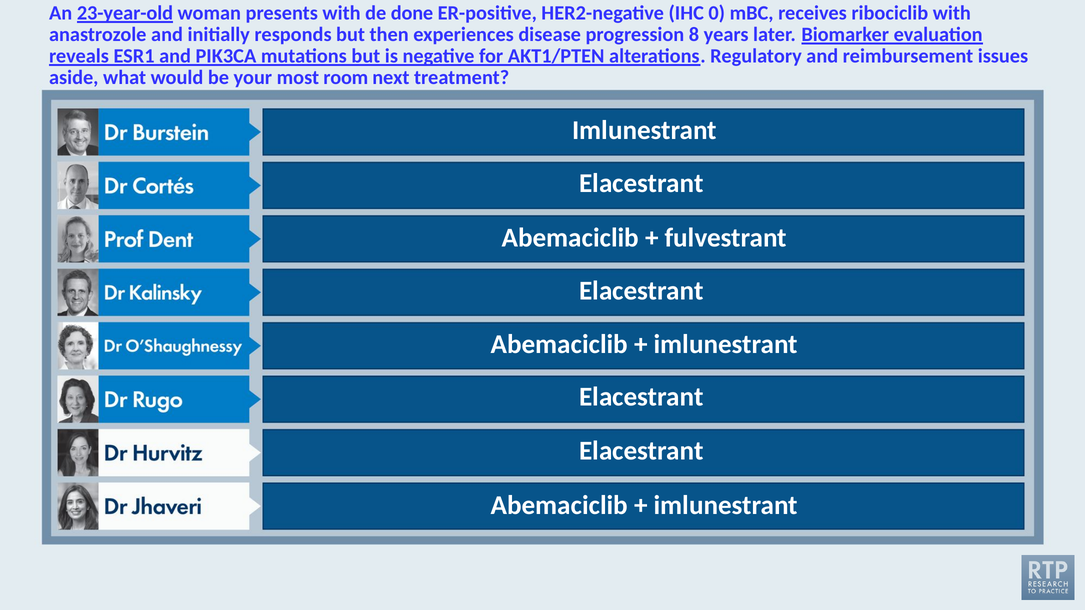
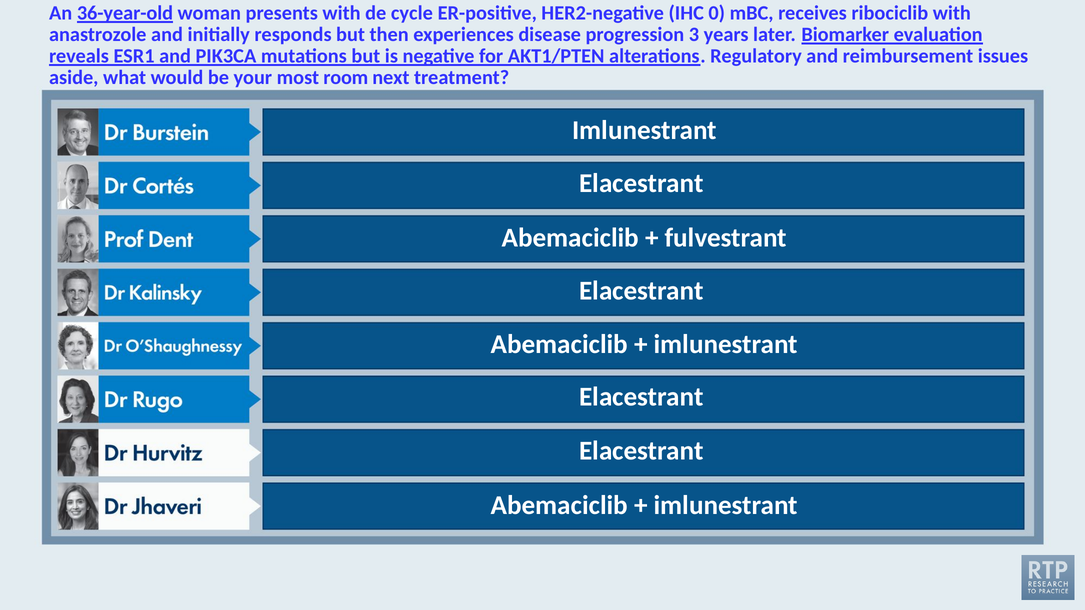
23-year-old: 23-year-old -> 36-year-old
done: done -> cycle
8: 8 -> 3
